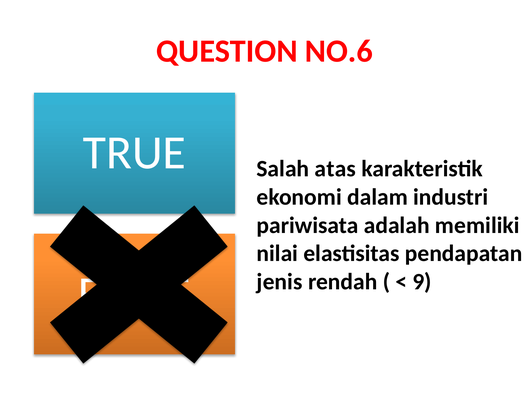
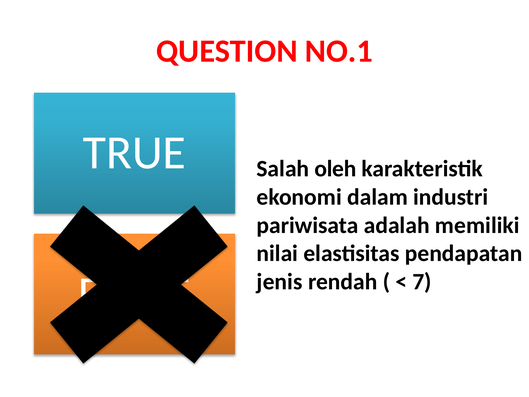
NO.6: NO.6 -> NO.1
atas: atas -> oleh
9: 9 -> 7
